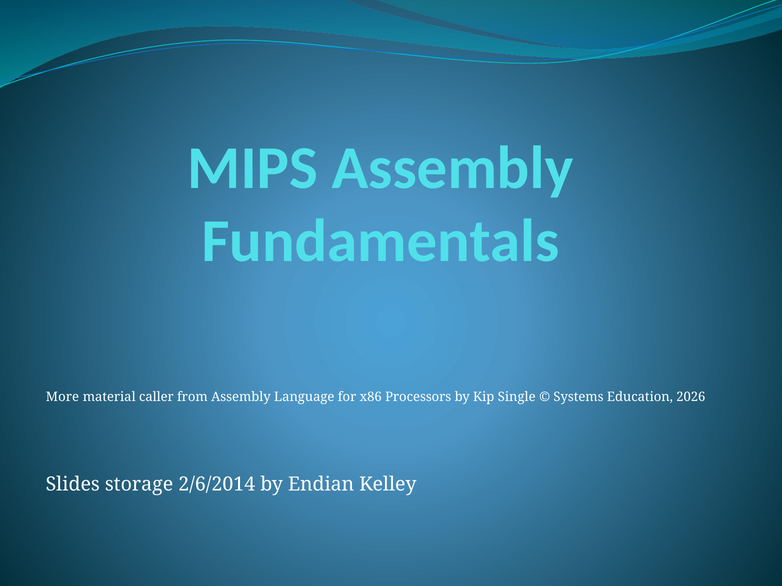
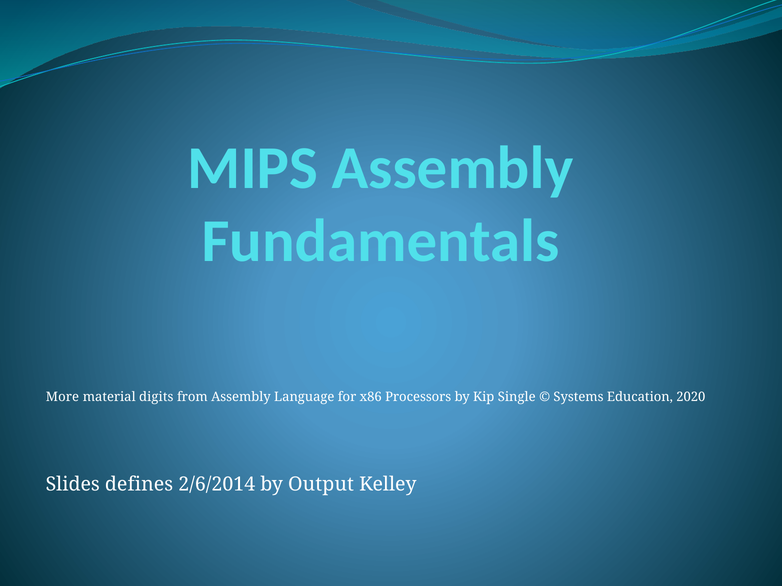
caller: caller -> digits
2026: 2026 -> 2020
storage: storage -> defines
Endian: Endian -> Output
